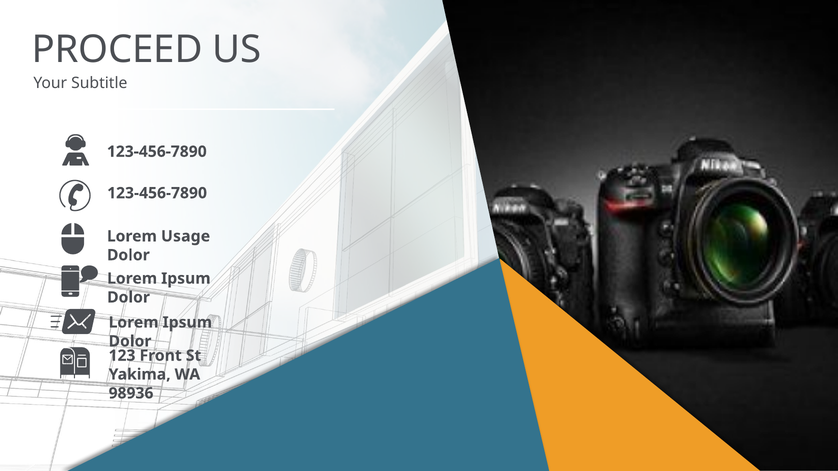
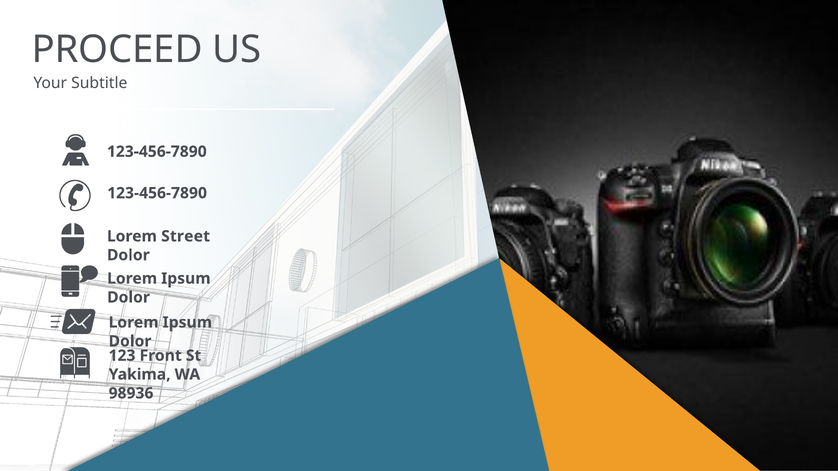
Usage: Usage -> Street
